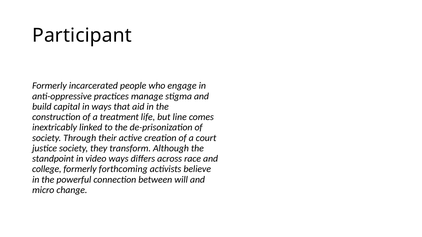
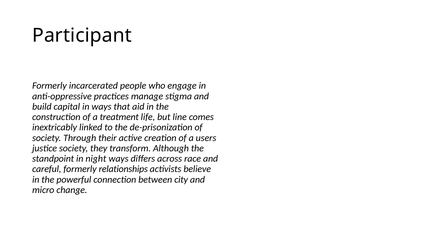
court: court -> users
video: video -> night
college: college -> careful
forthcoming: forthcoming -> relationships
will: will -> city
